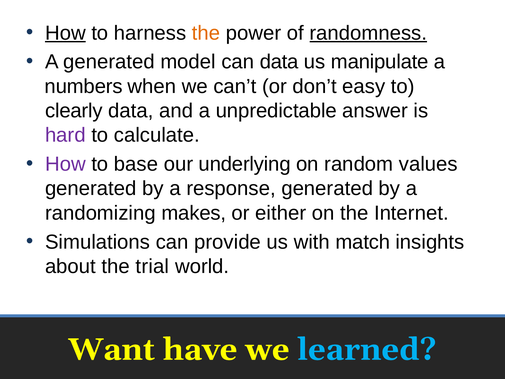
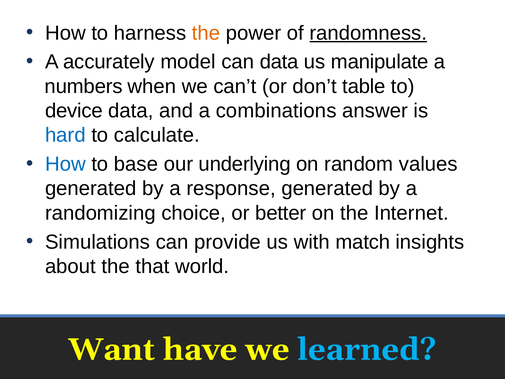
How at (65, 33) underline: present -> none
A generated: generated -> accurately
easy: easy -> table
clearly: clearly -> device
unpredictable: unpredictable -> combinations
hard colour: purple -> blue
How at (65, 164) colour: purple -> blue
makes: makes -> choice
either: either -> better
trial: trial -> that
